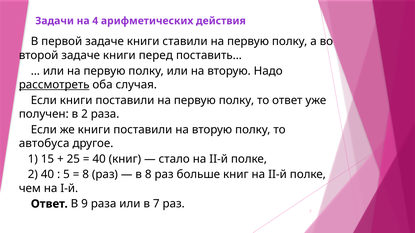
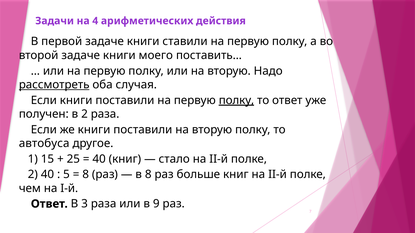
перед: перед -> моего
полку at (236, 100) underline: none -> present
9: 9 -> 3
в 7: 7 -> 9
